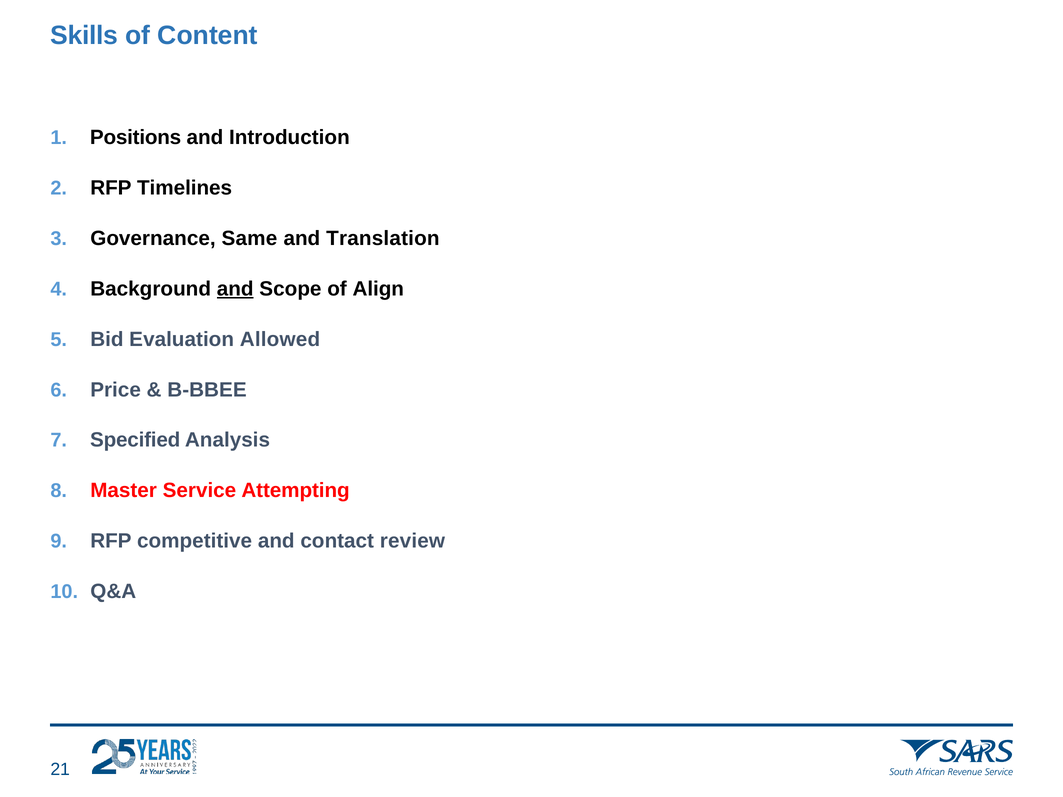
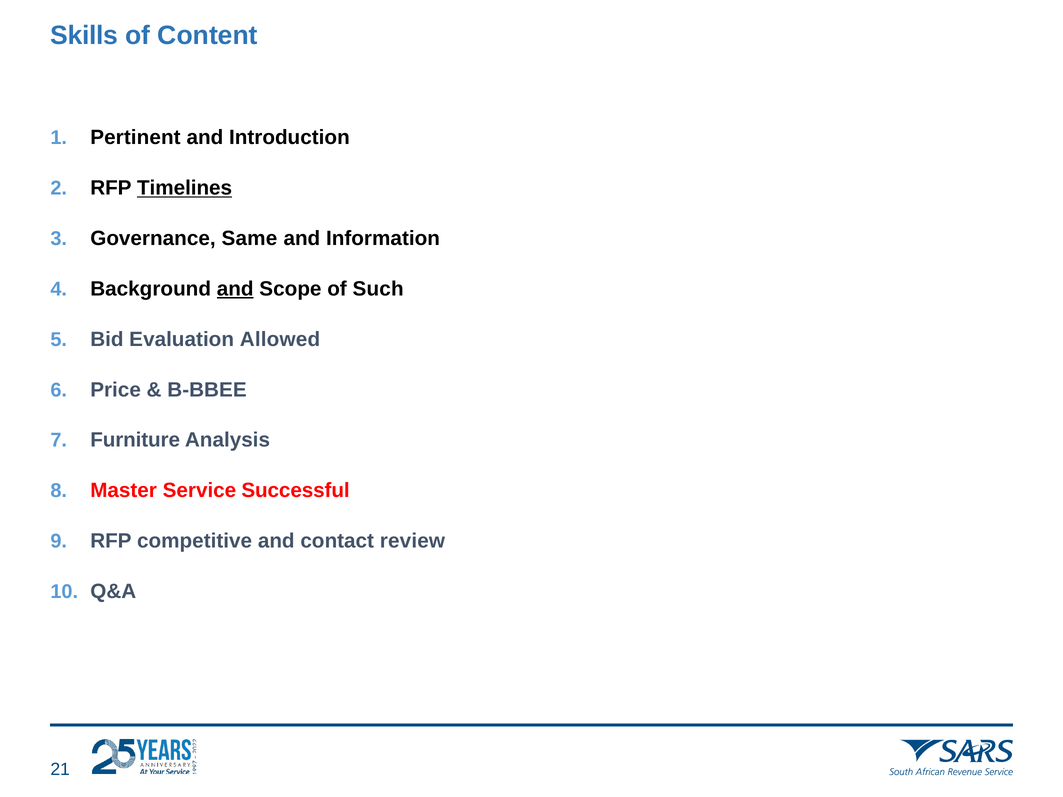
Positions: Positions -> Pertinent
Timelines underline: none -> present
Translation: Translation -> Information
Align: Align -> Such
Specified: Specified -> Furniture
Attempting: Attempting -> Successful
